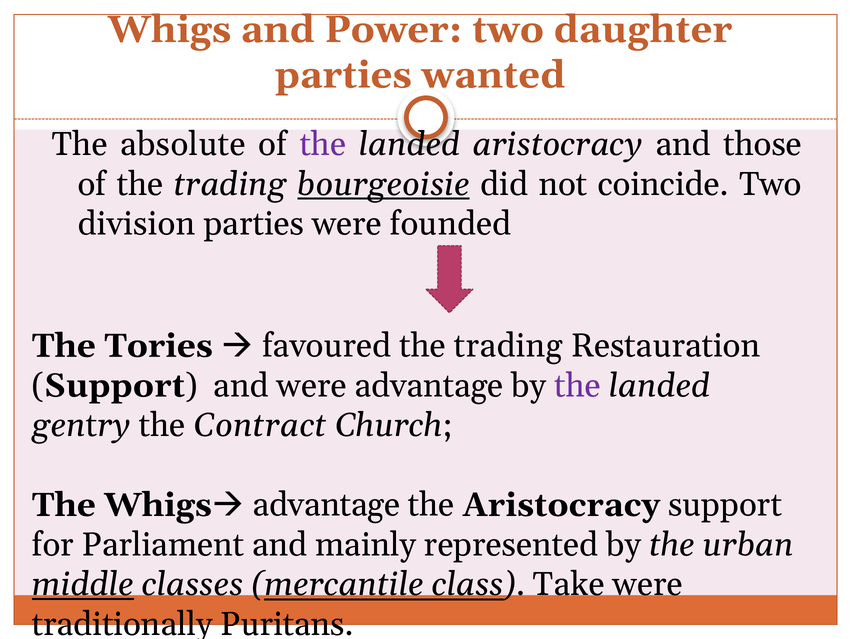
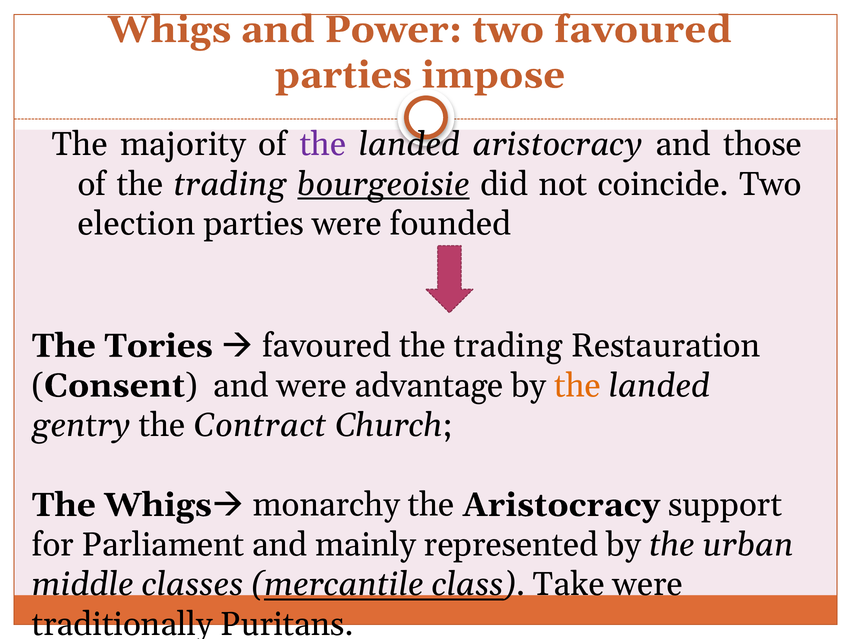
two daughter: daughter -> favoured
wanted: wanted -> impose
absolute: absolute -> majority
division: division -> election
Support at (115, 386): Support -> Consent
the at (577, 386) colour: purple -> orange
Whigs advantage: advantage -> monarchy
middle underline: present -> none
